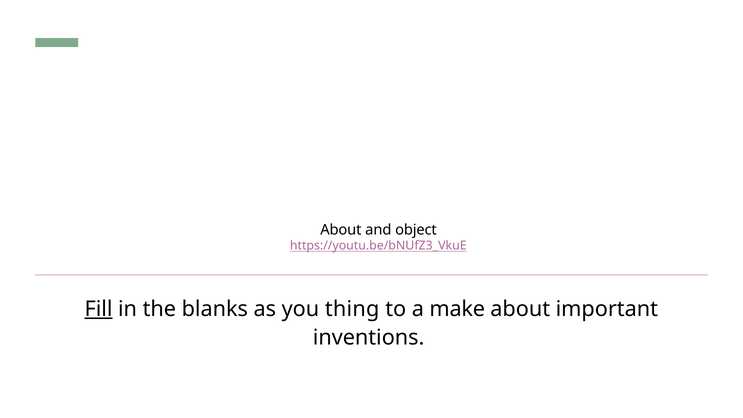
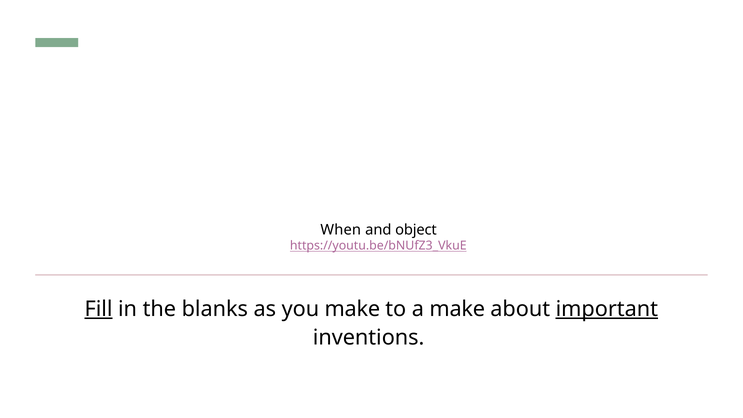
About at (341, 230): About -> When
you thing: thing -> make
important underline: none -> present
